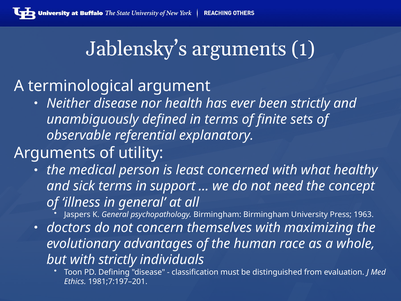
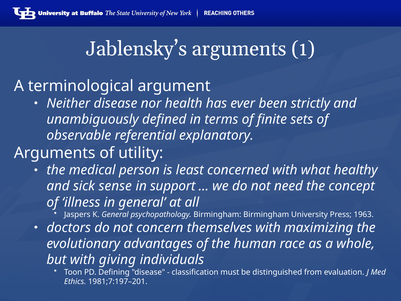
sick terms: terms -> sense
with strictly: strictly -> giving
